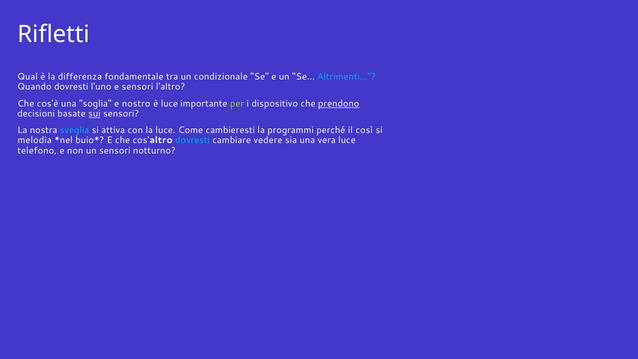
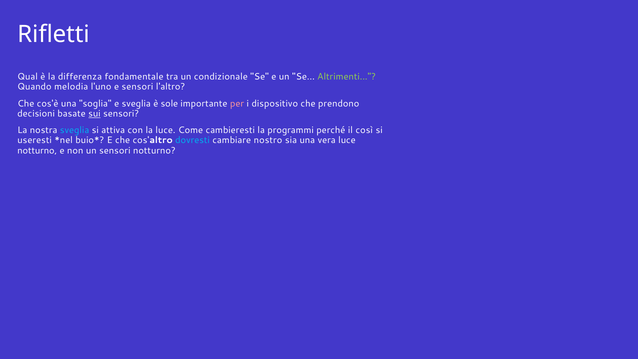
Altrimenti colour: light blue -> light green
Quando dovresti: dovresti -> melodia
e nostro: nostro -> sveglia
è luce: luce -> sole
per colour: light green -> pink
prendono underline: present -> none
melodia: melodia -> useresti
vedere: vedere -> nostro
telefono at (37, 150): telefono -> notturno
